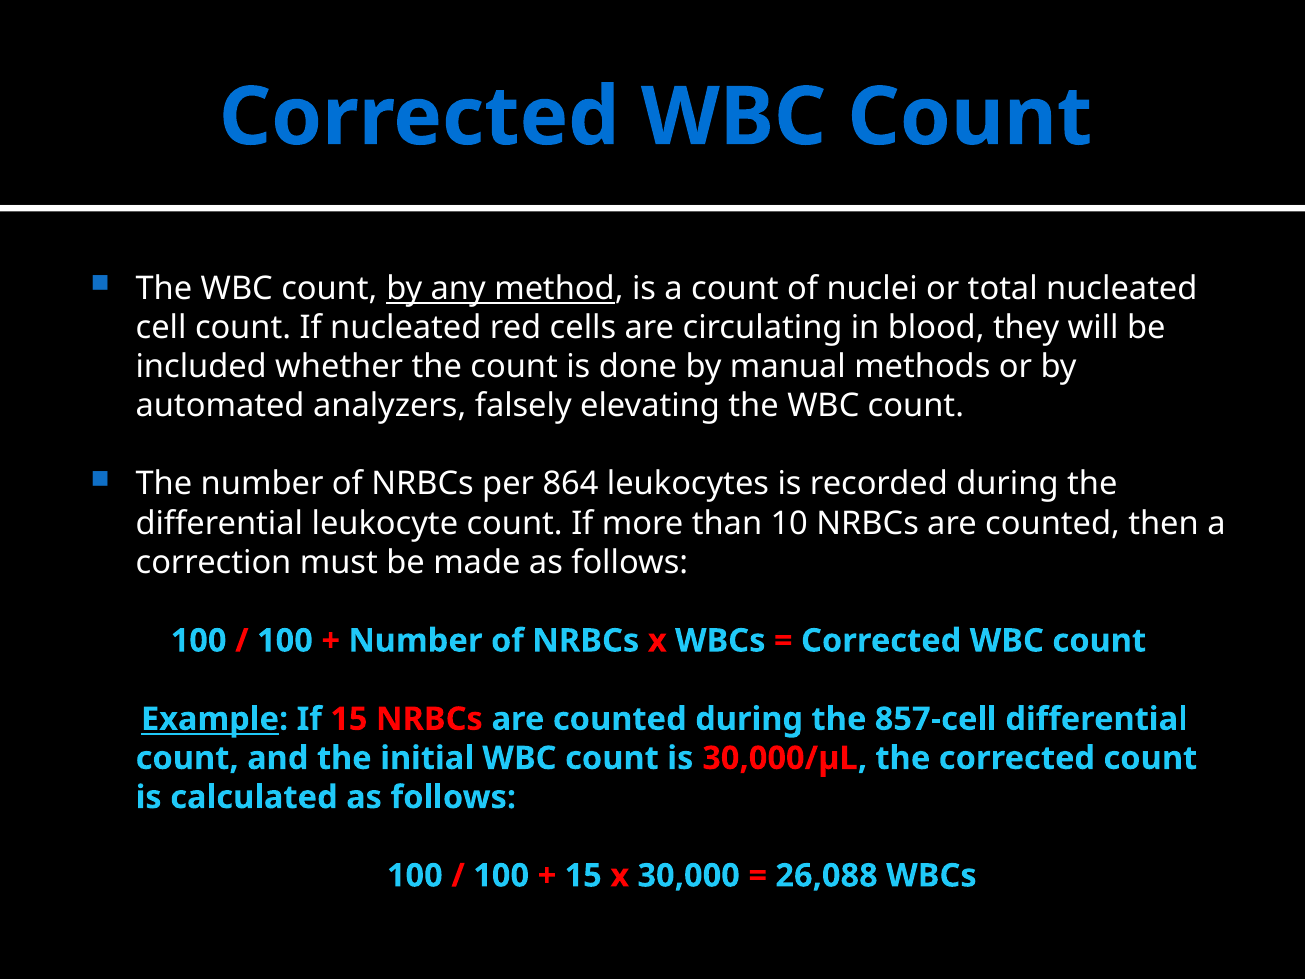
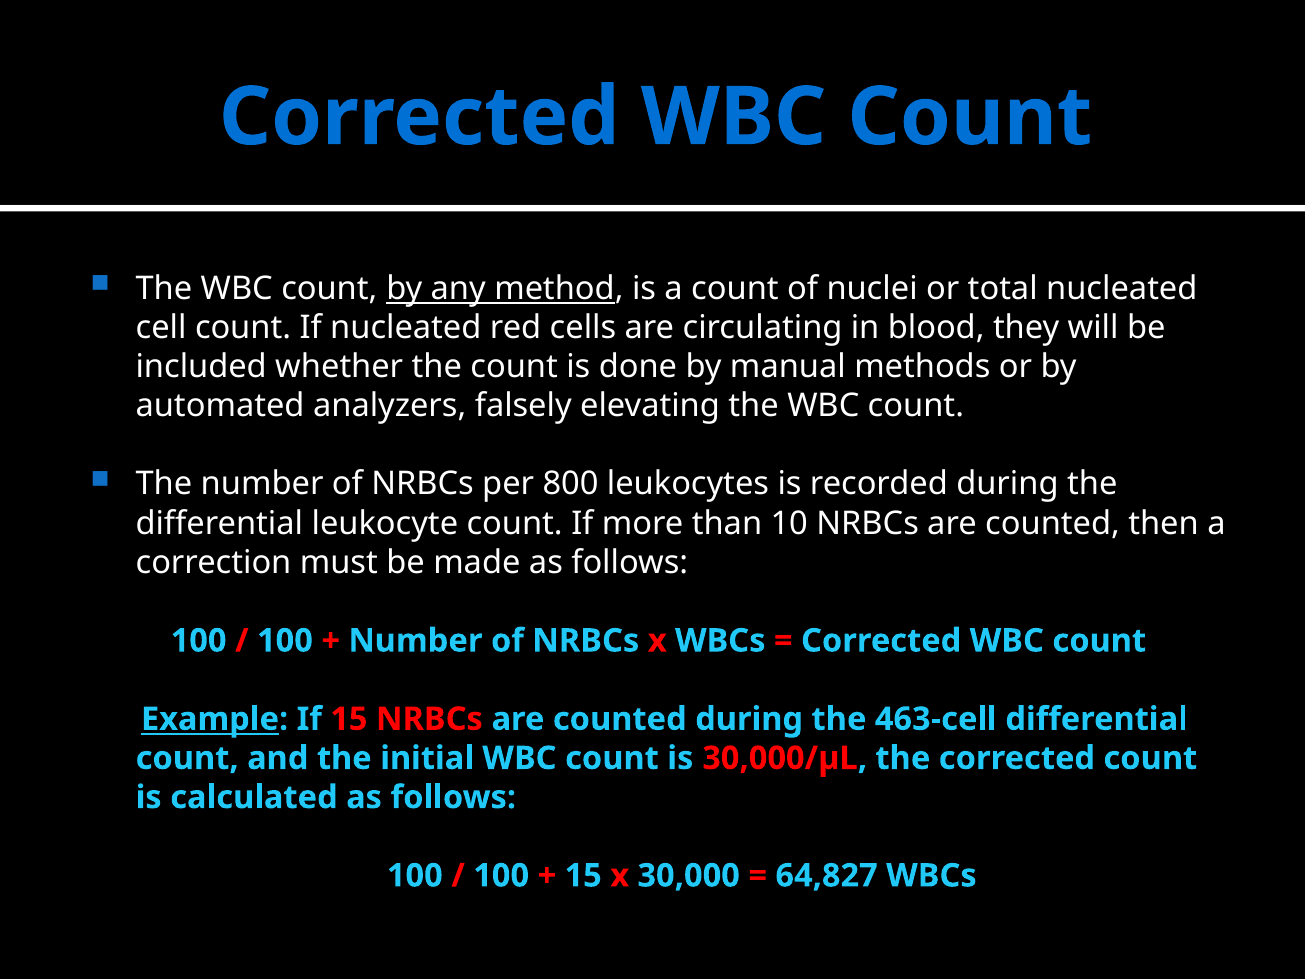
864: 864 -> 800
857-cell: 857-cell -> 463-cell
26,088: 26,088 -> 64,827
